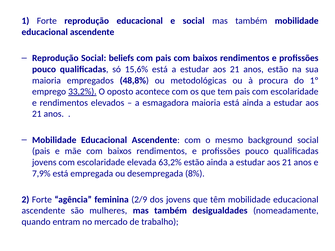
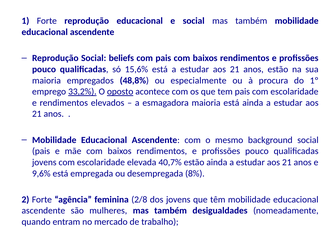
metodológicas: metodológicas -> especialmente
oposto underline: none -> present
63,2%: 63,2% -> 40,7%
7,9%: 7,9% -> 9,6%
2/9: 2/9 -> 2/8
